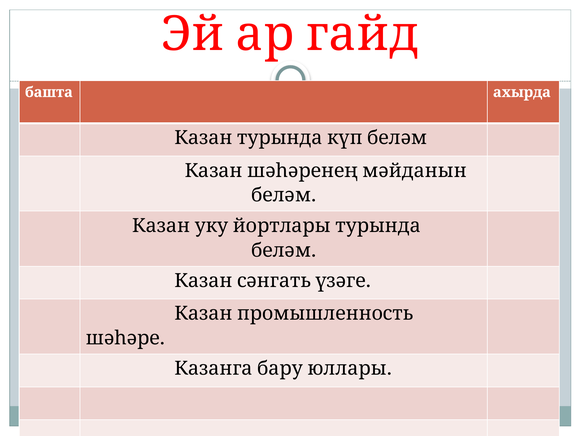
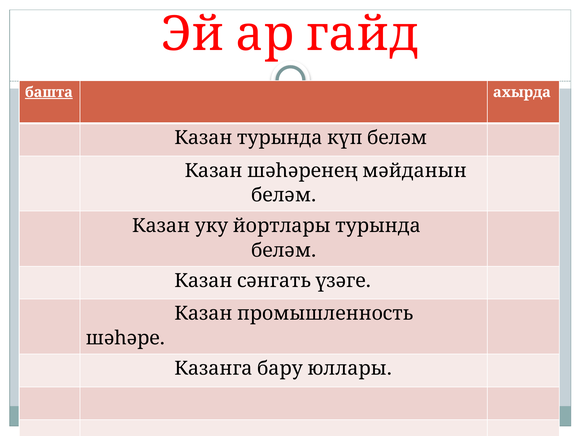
башта underline: none -> present
